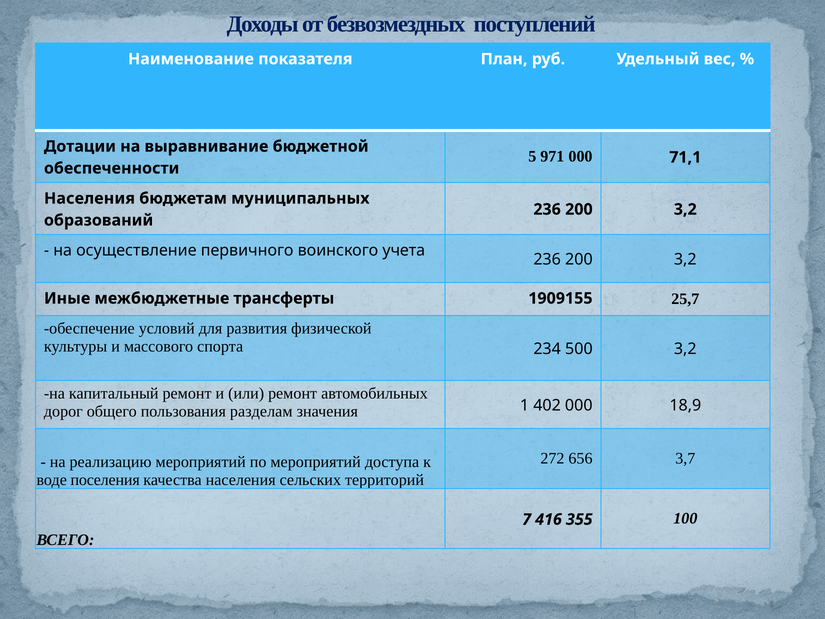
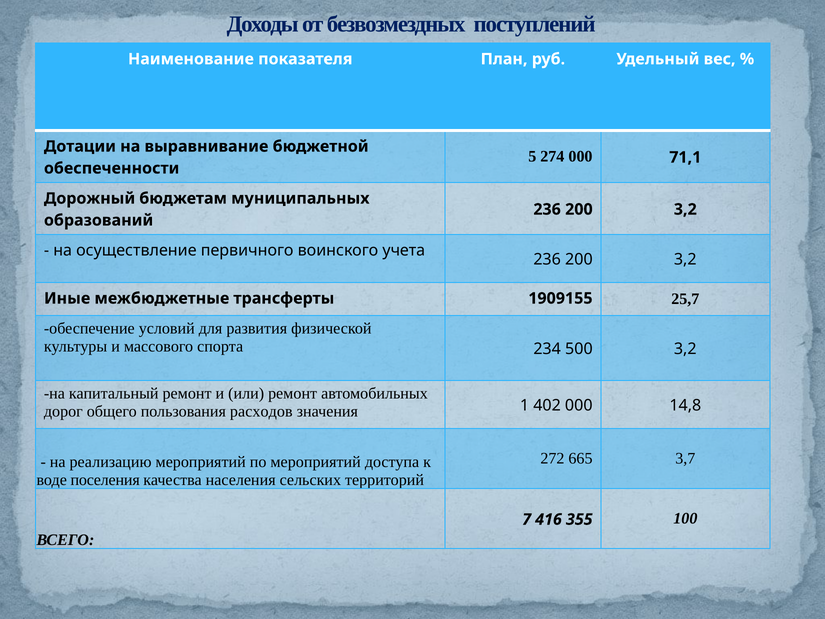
971: 971 -> 274
Населения at (89, 198): Населения -> Дорожный
разделам: разделам -> расходов
18,9: 18,9 -> 14,8
656: 656 -> 665
